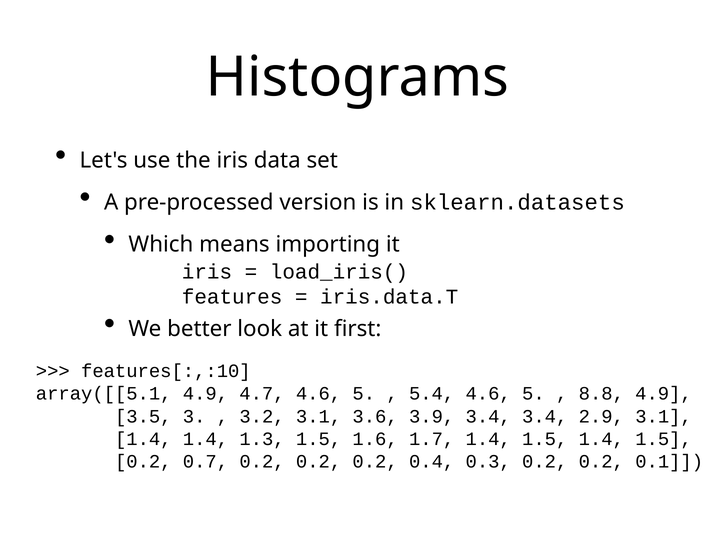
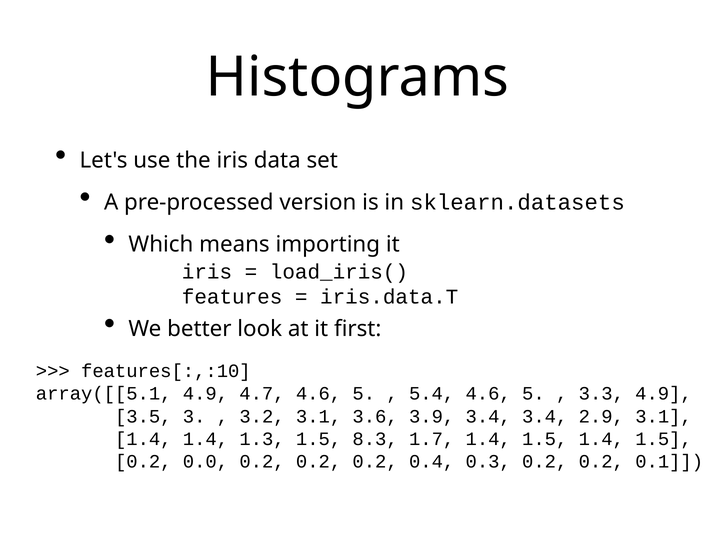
8.8: 8.8 -> 3.3
1.6: 1.6 -> 8.3
0.7: 0.7 -> 0.0
